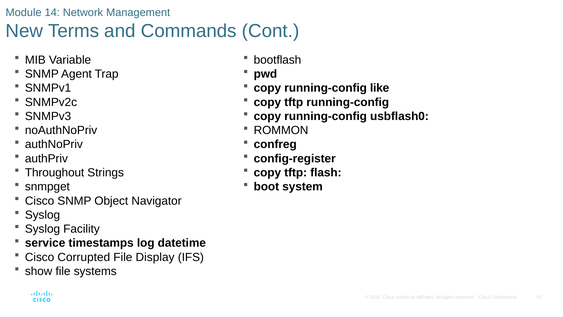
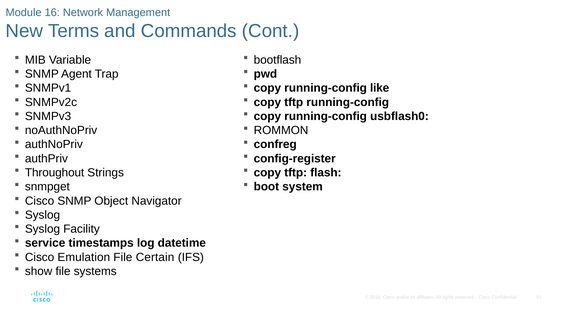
14: 14 -> 16
Corrupted: Corrupted -> Emulation
Display: Display -> Certain
